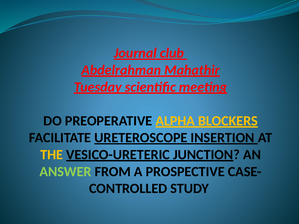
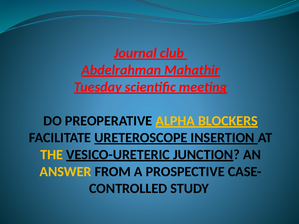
ANSWER colour: light green -> yellow
